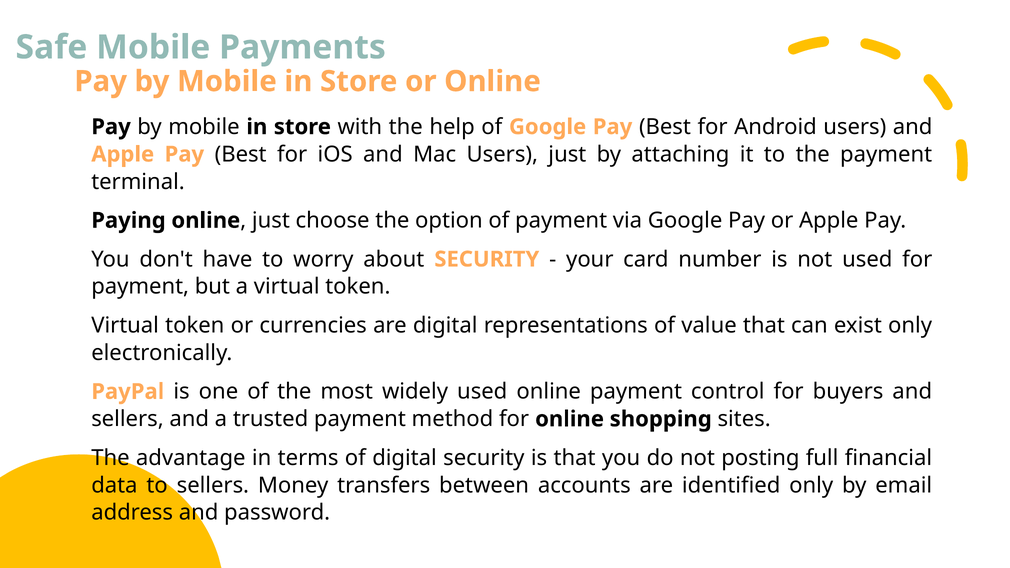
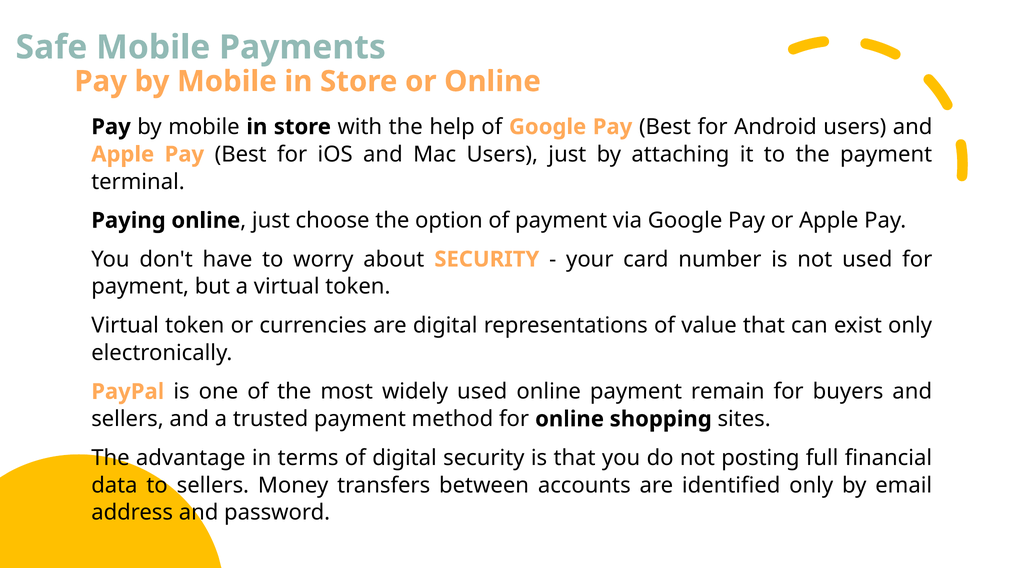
control: control -> remain
